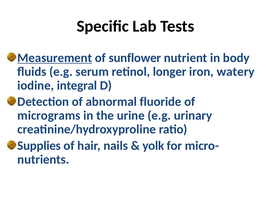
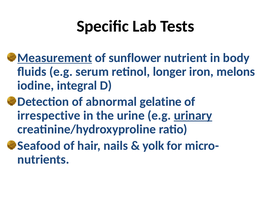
watery: watery -> melons
fluoride: fluoride -> gelatine
micrograms: micrograms -> irrespective
urinary underline: none -> present
Supplies: Supplies -> Seafood
